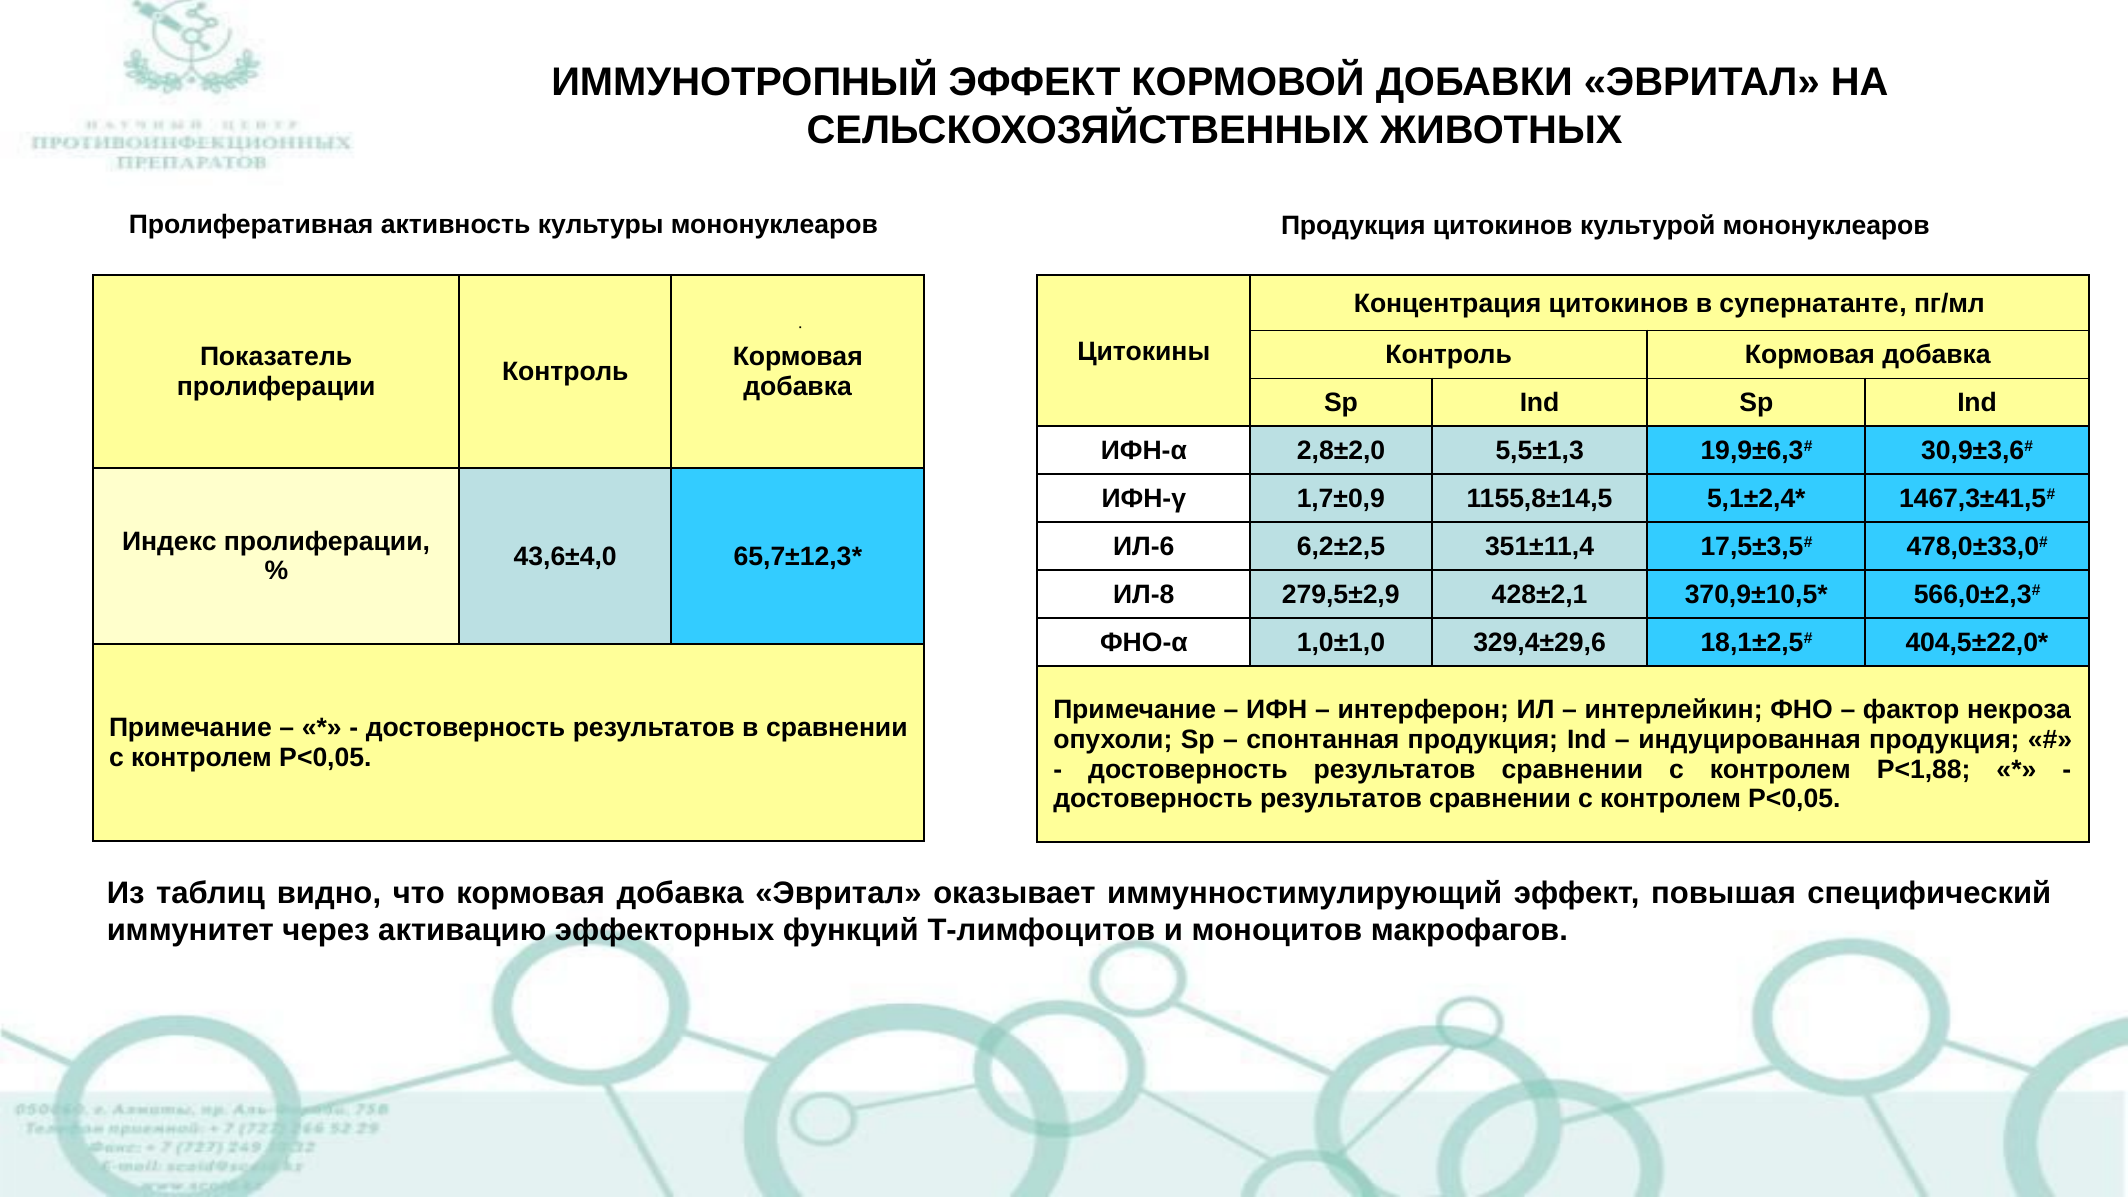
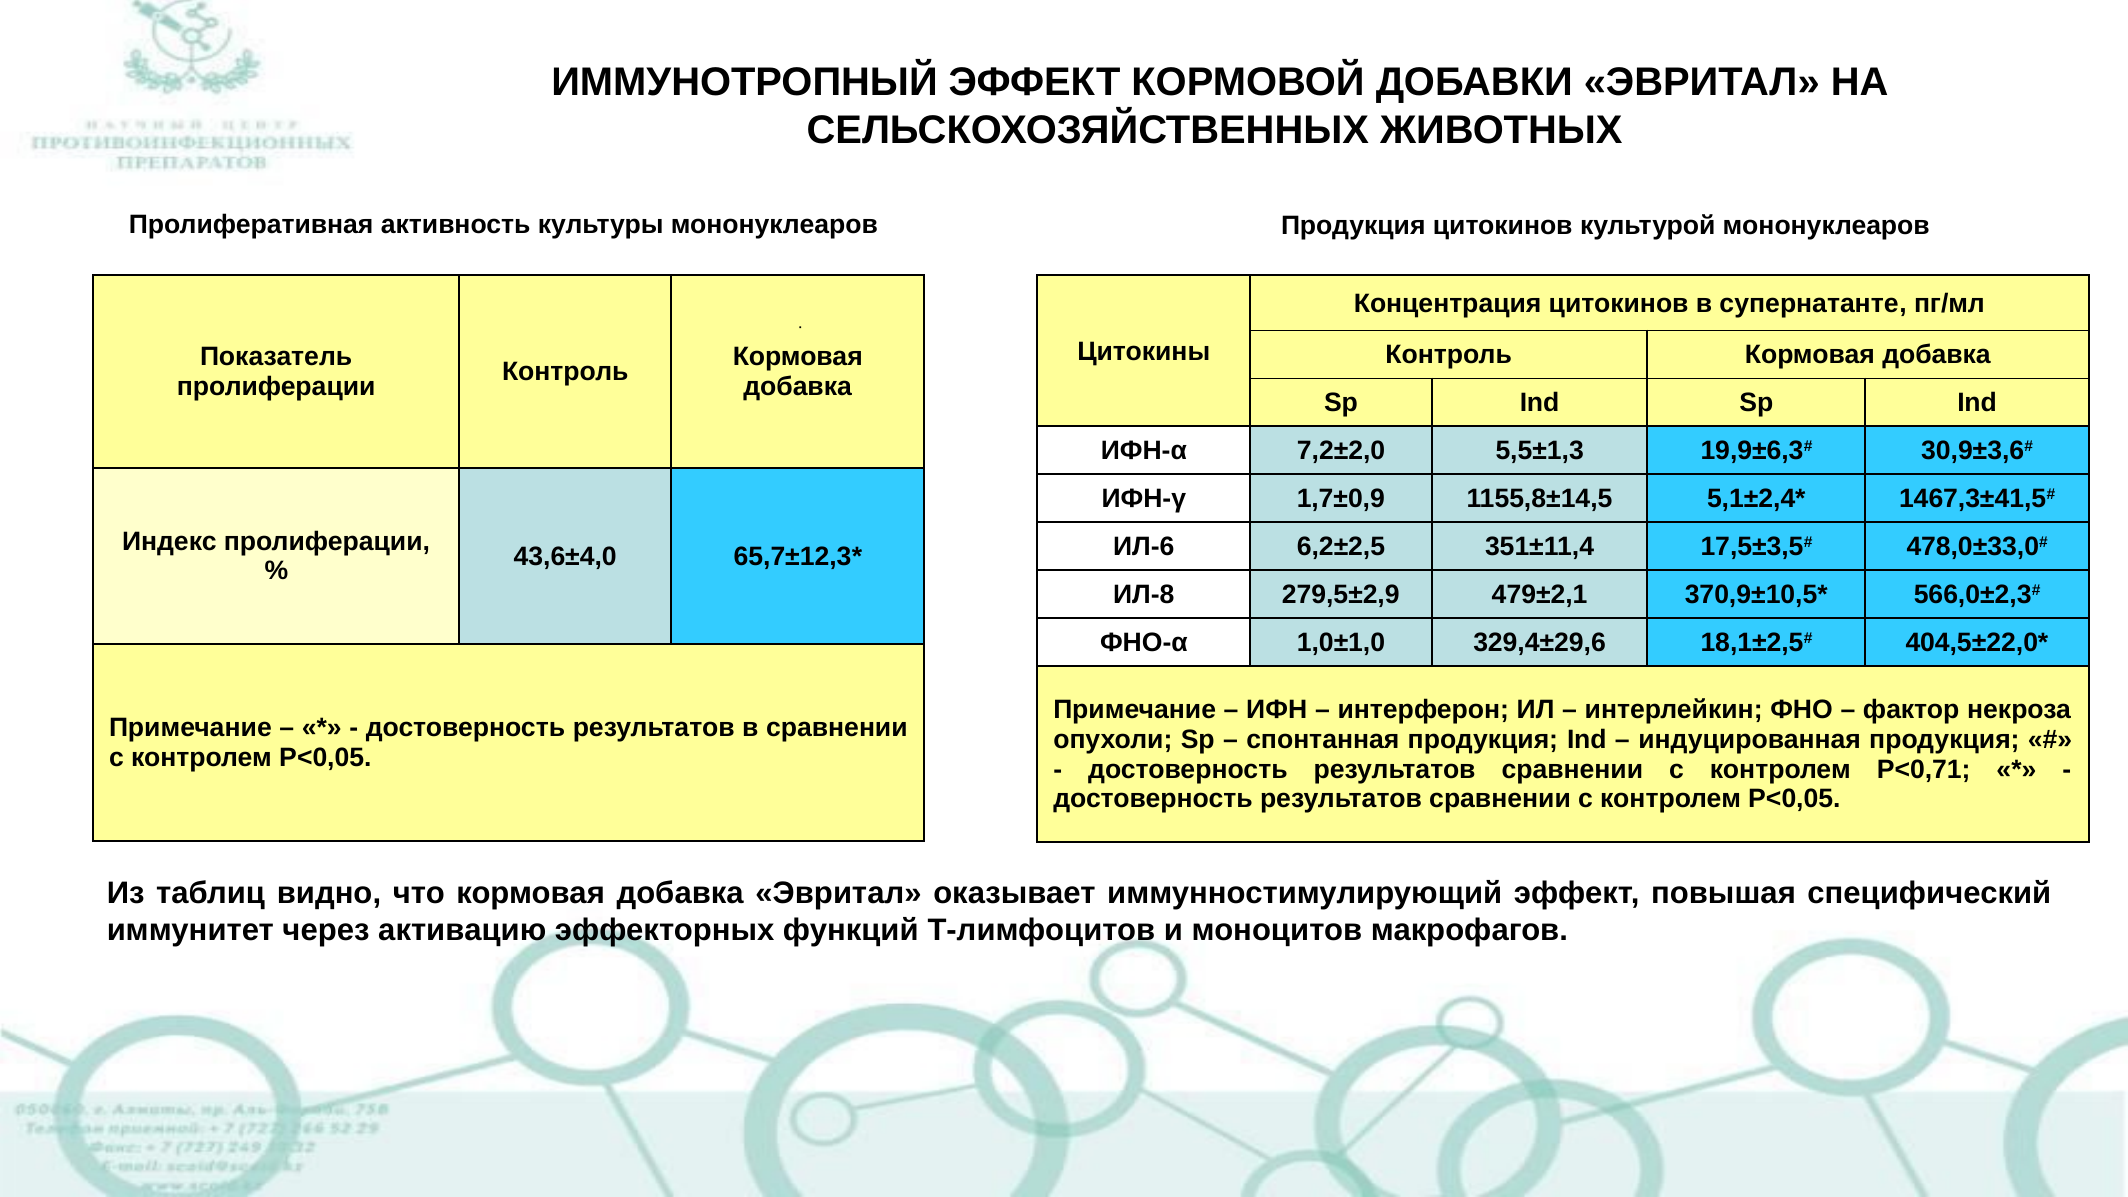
2,8±2,0: 2,8±2,0 -> 7,2±2,0
428±2,1: 428±2,1 -> 479±2,1
Р<1,88: Р<1,88 -> Р<0,71
